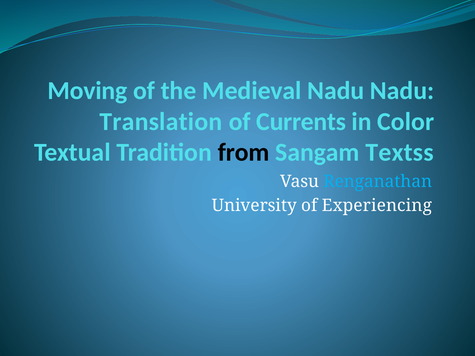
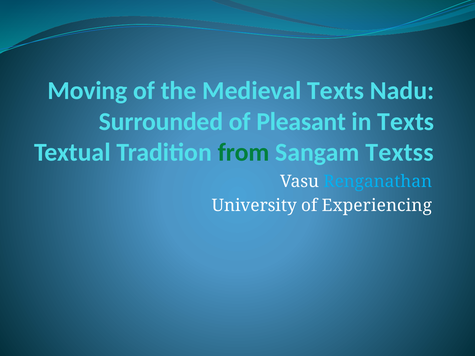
Medieval Nadu: Nadu -> Texts
Translation: Translation -> Surrounded
Currents: Currents -> Pleasant
in Color: Color -> Texts
from colour: black -> green
